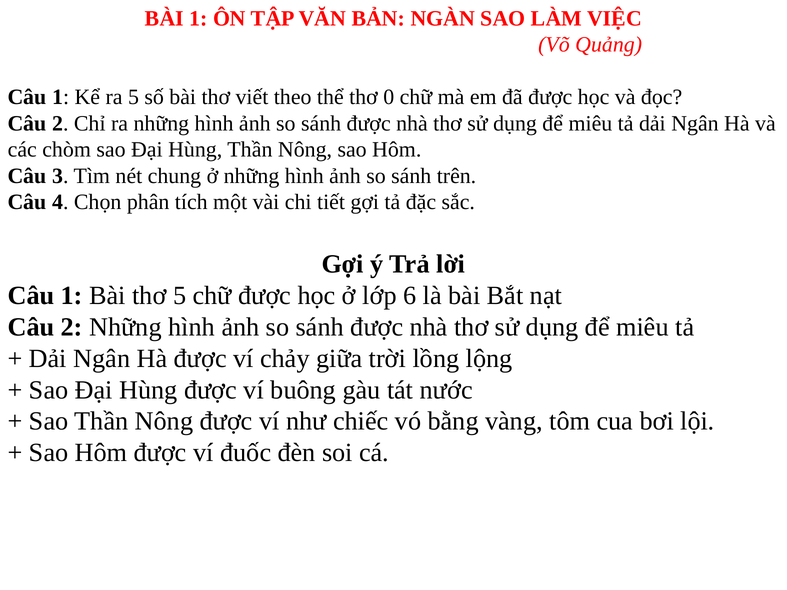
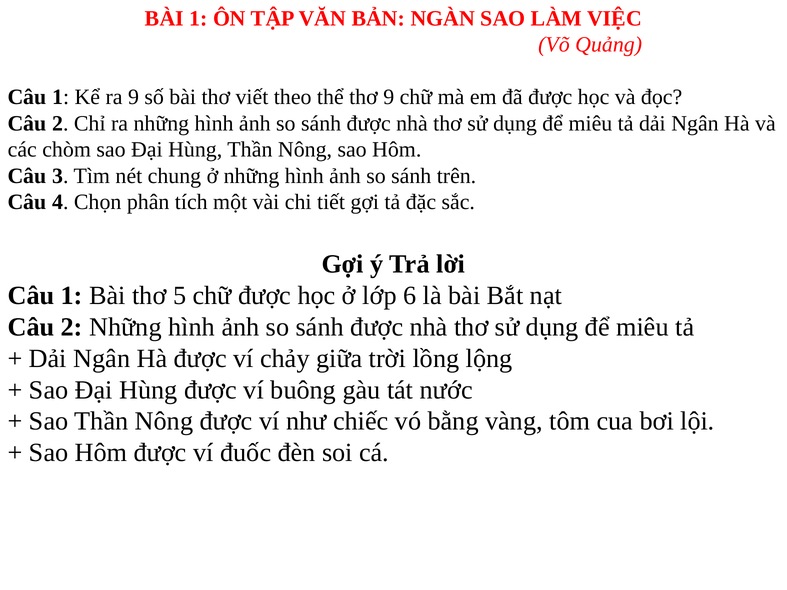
ra 5: 5 -> 9
thơ 0: 0 -> 9
